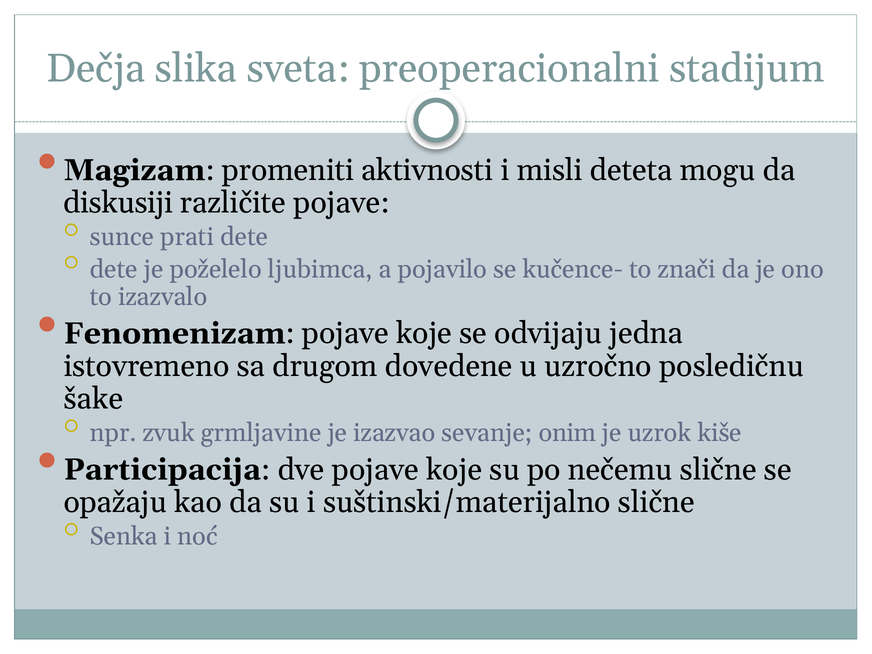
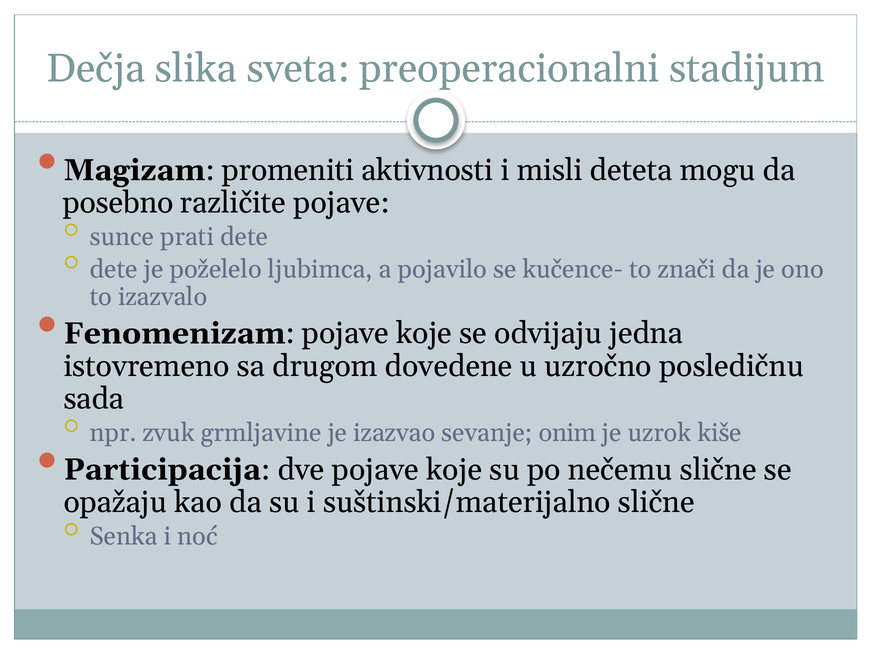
diskusiji: diskusiji -> posebno
šake: šake -> sada
